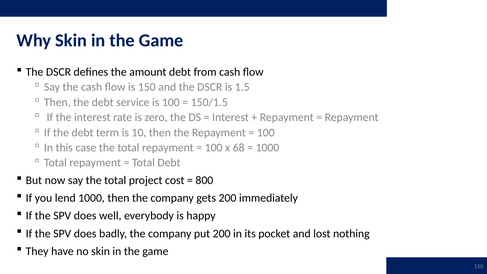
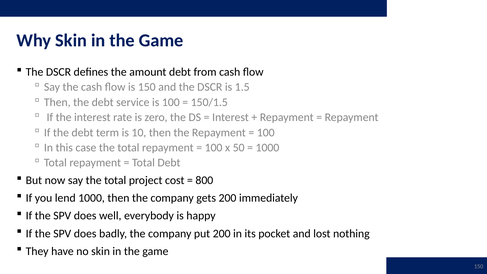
68: 68 -> 50
